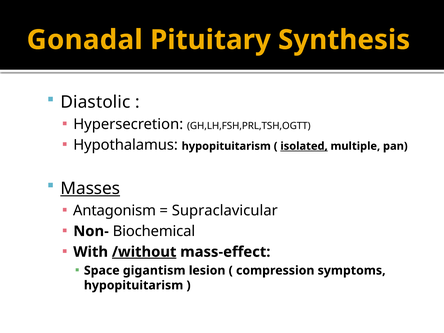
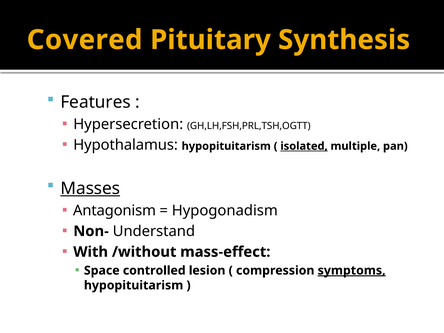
Gonadal: Gonadal -> Covered
Diastolic: Diastolic -> Features
Supraclavicular: Supraclavicular -> Hypogonadism
Biochemical: Biochemical -> Understand
/without underline: present -> none
gigantism: gigantism -> controlled
symptoms underline: none -> present
